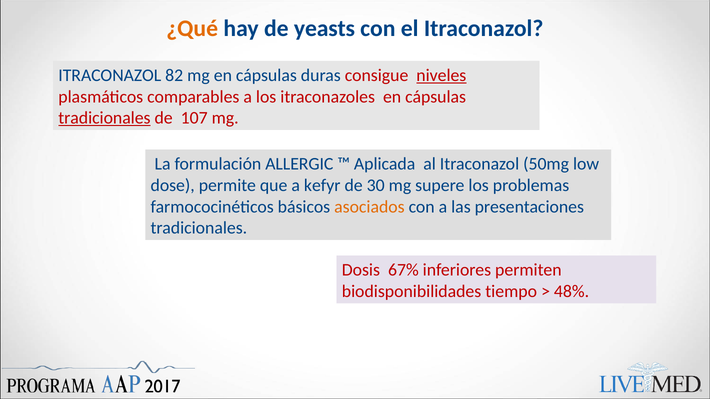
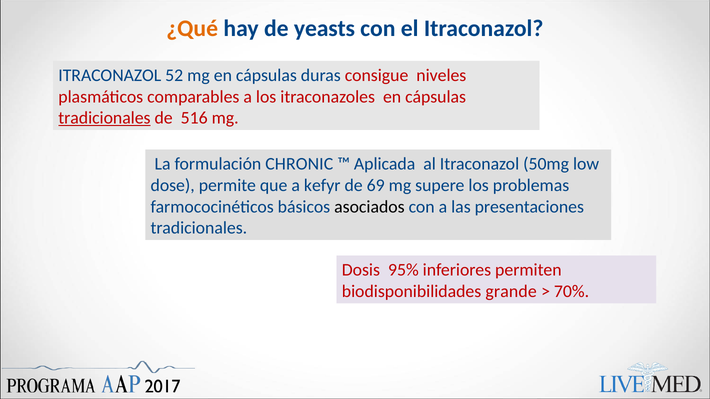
82: 82 -> 52
niveles underline: present -> none
107: 107 -> 516
ALLERGIC: ALLERGIC -> CHRONIC
30: 30 -> 69
asociados colour: orange -> black
67%: 67% -> 95%
tiempo: tiempo -> grande
48%: 48% -> 70%
